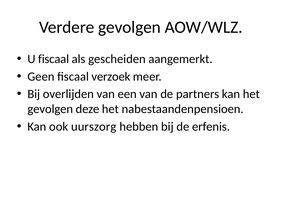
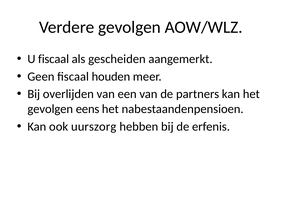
verzoek: verzoek -> houden
deze: deze -> eens
